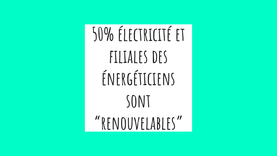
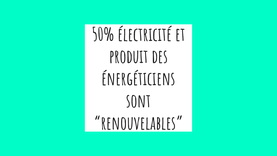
filiales: filiales -> produit
